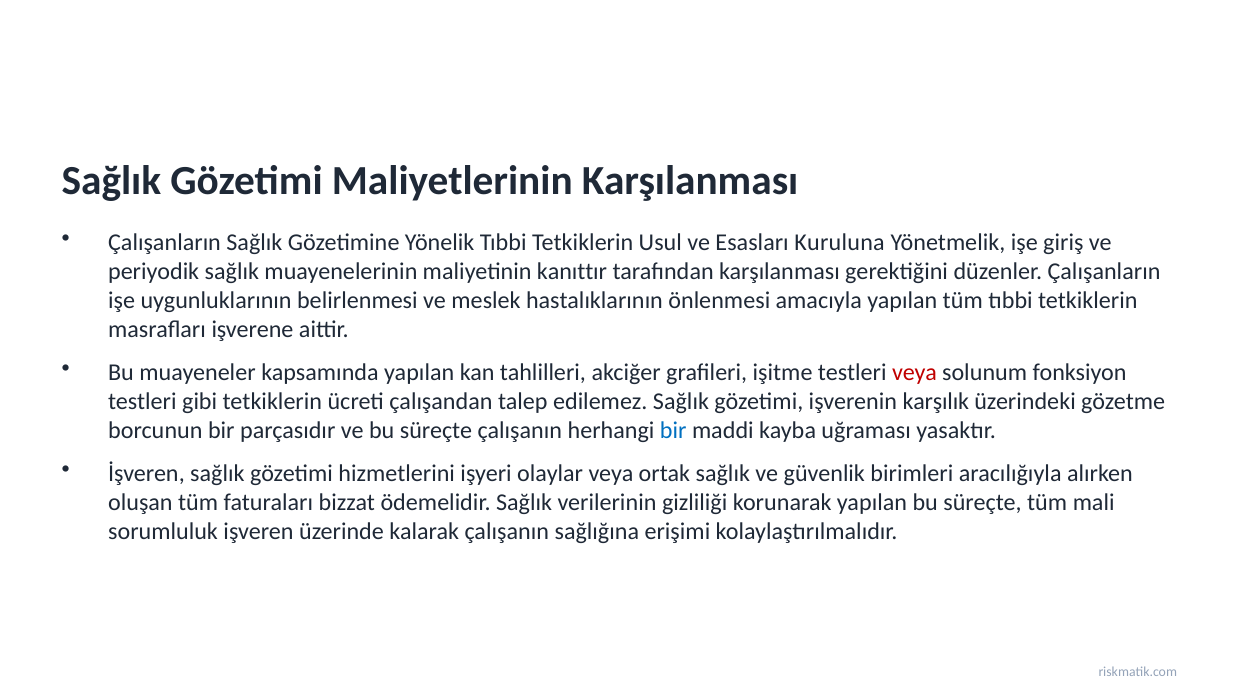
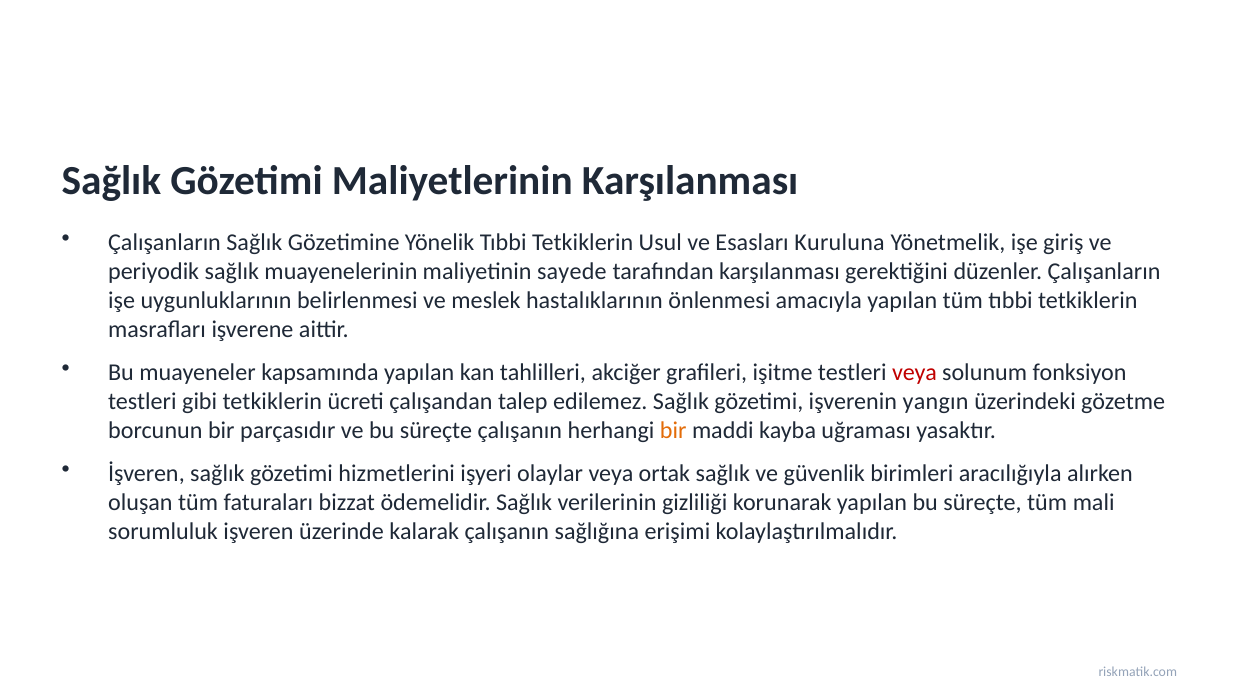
kanıttır: kanıttır -> sayede
karşılık: karşılık -> yangın
bir at (673, 430) colour: blue -> orange
